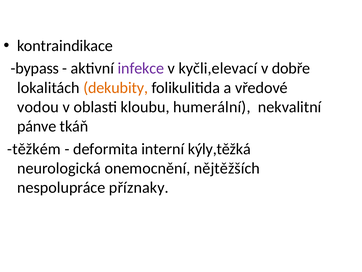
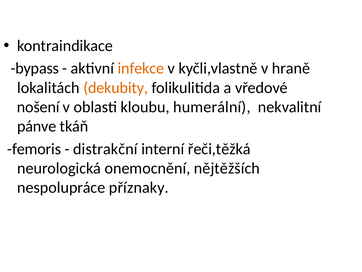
infekce colour: purple -> orange
kyčli,elevací: kyčli,elevací -> kyčli,vlastně
dobře: dobře -> hraně
vodou: vodou -> nošení
těžkém: těžkém -> femoris
deformita: deformita -> distrakční
kýly,těžká: kýly,těžká -> řeči,těžká
